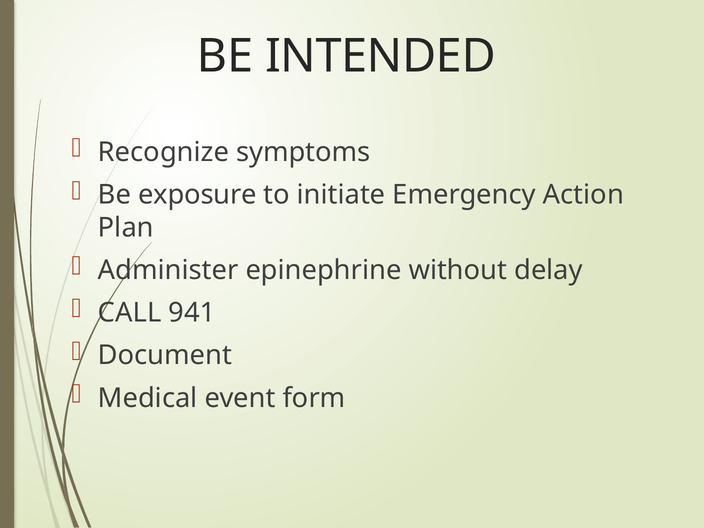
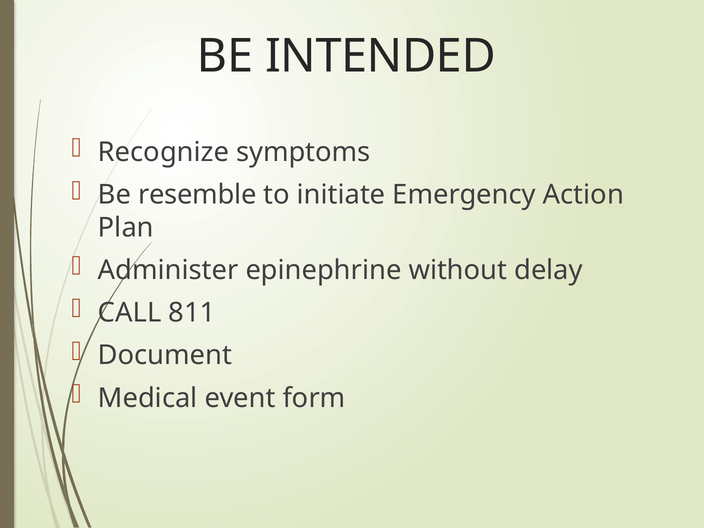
exposure: exposure -> resemble
941: 941 -> 811
